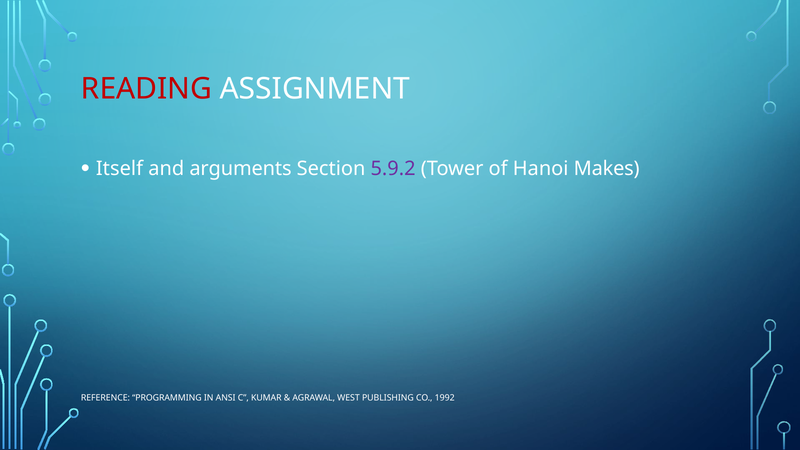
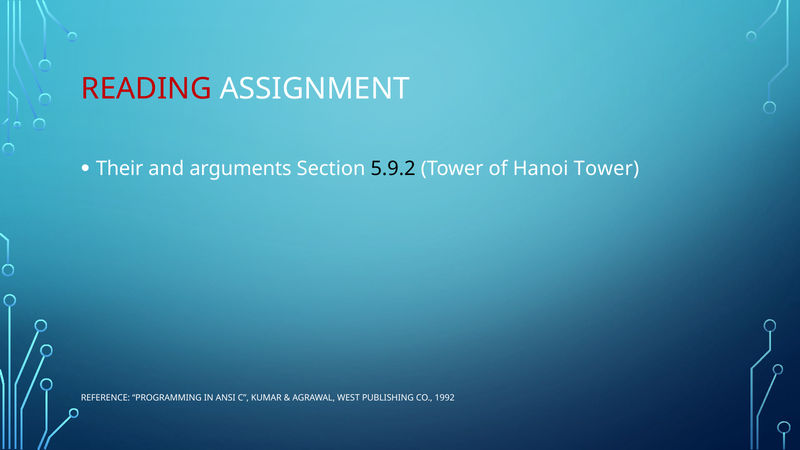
Itself: Itself -> Their
5.9.2 colour: purple -> black
Hanoi Makes: Makes -> Tower
